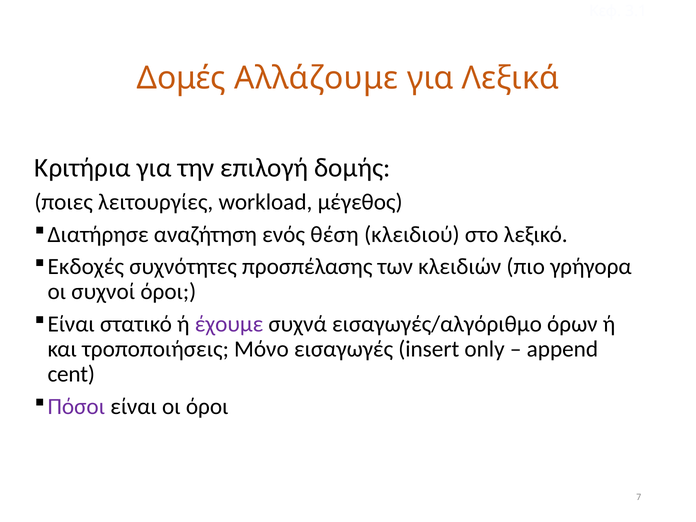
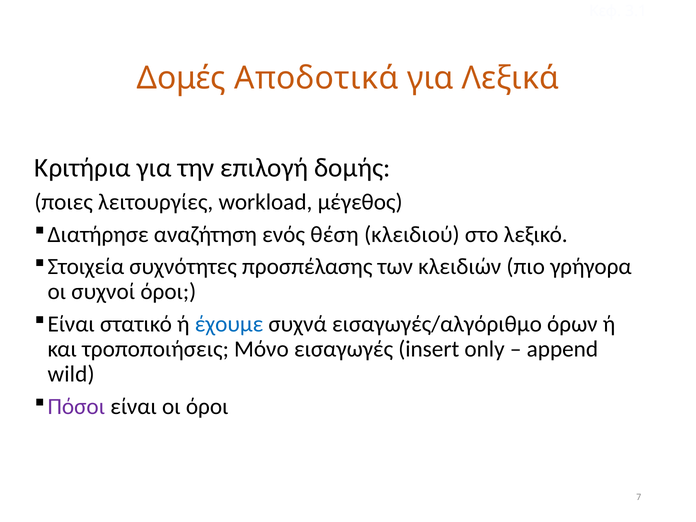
Αλλάζουμε: Αλλάζουμε -> Αποδοτικά
Εκδοχές: Εκδοχές -> Στοιχεία
έχουμε colour: purple -> blue
cent: cent -> wild
